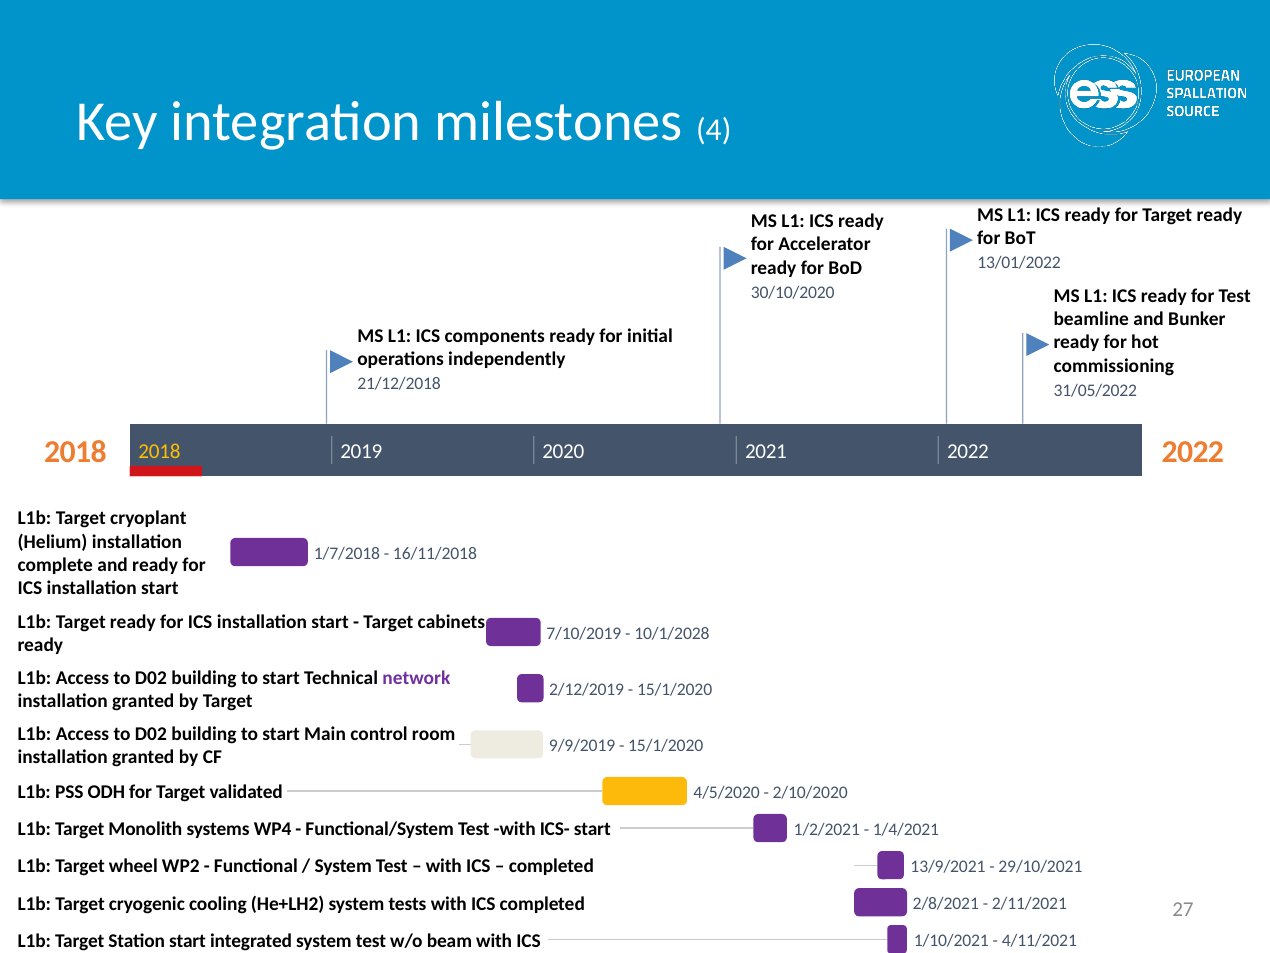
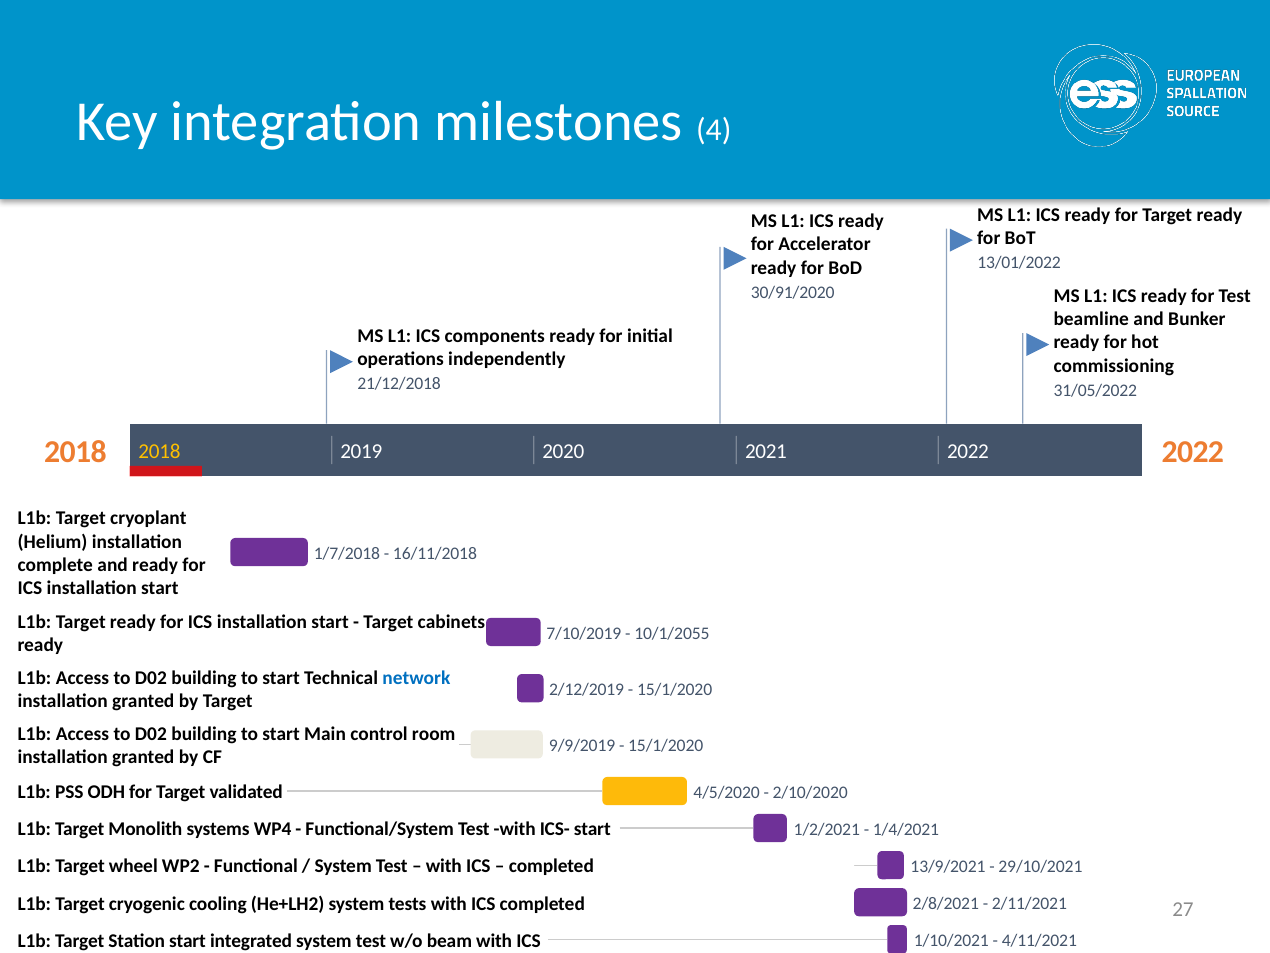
30/10/2020: 30/10/2020 -> 30/91/2020
10/1/2028: 10/1/2028 -> 10/1/2055
network colour: purple -> blue
